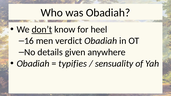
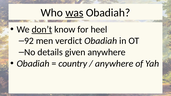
was underline: none -> present
16: 16 -> 92
typifies: typifies -> country
sensuality at (114, 64): sensuality -> anywhere
